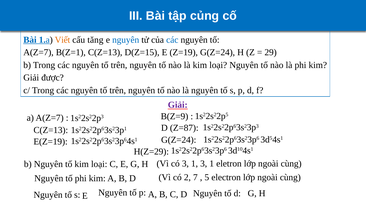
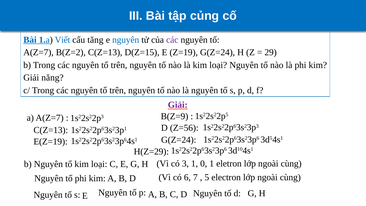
Viết colour: orange -> blue
các at (172, 40) colour: blue -> purple
B(Z=1: B(Z=1 -> B(Z=2
được: được -> năng
Z=87: Z=87 -> Z=56
1 3: 3 -> 0
2: 2 -> 6
